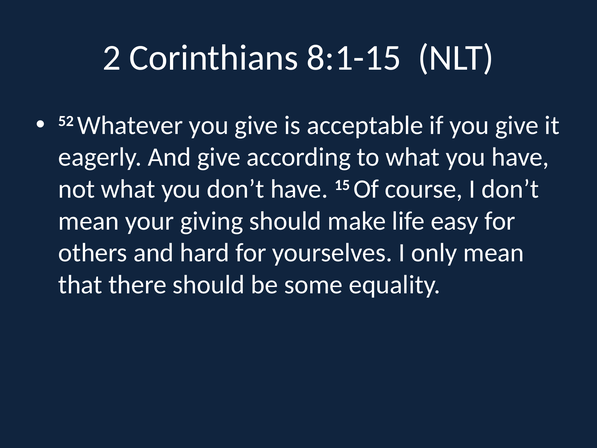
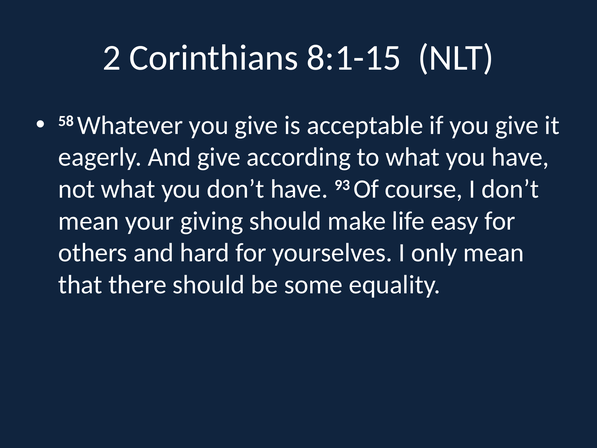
52: 52 -> 58
15: 15 -> 93
